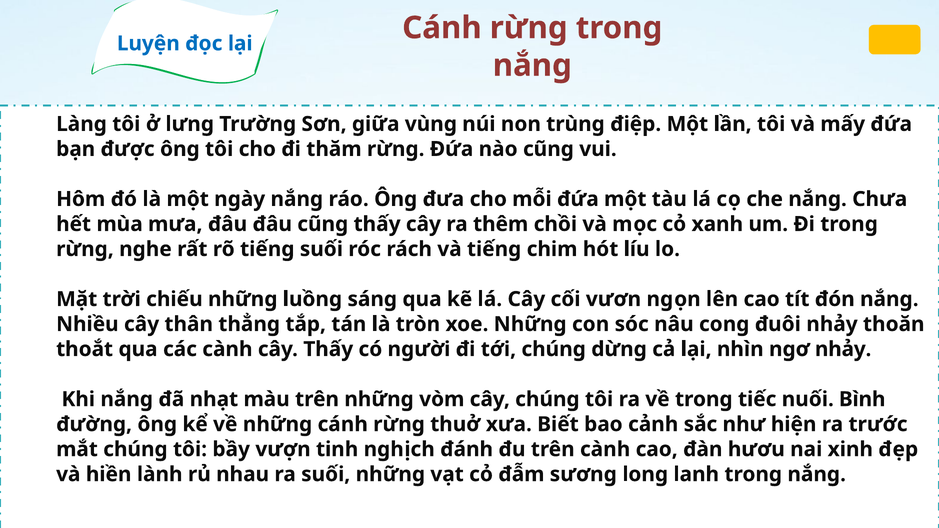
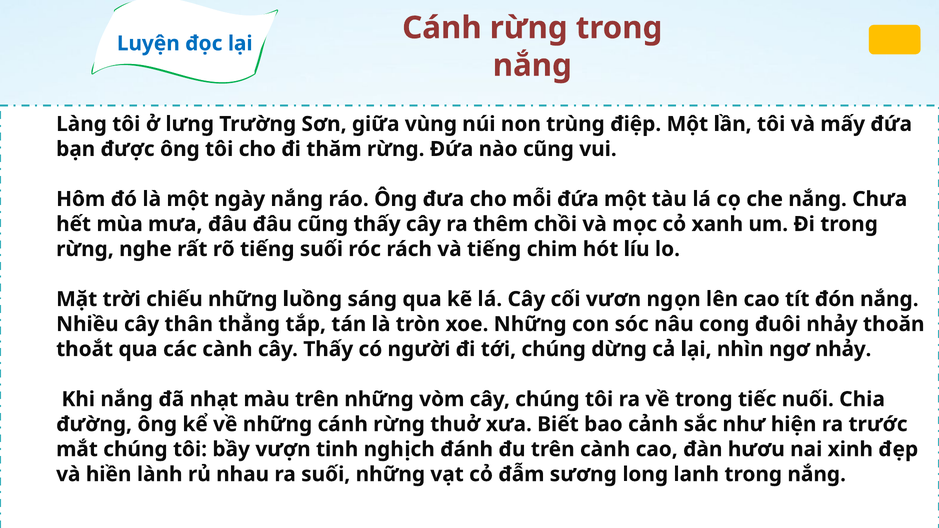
Bình: Bình -> Chia
